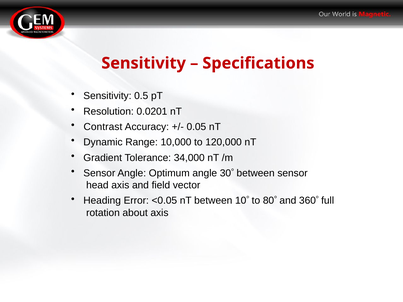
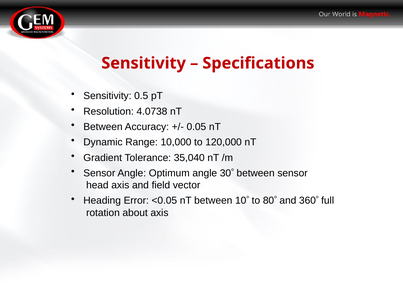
0.0201: 0.0201 -> 4.0738
Contrast at (103, 127): Contrast -> Between
34,000: 34,000 -> 35,040
